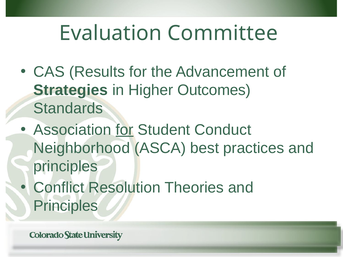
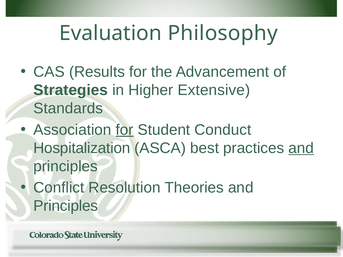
Committee: Committee -> Philosophy
Outcomes: Outcomes -> Extensive
Neighborhood: Neighborhood -> Hospitalization
and at (301, 148) underline: none -> present
